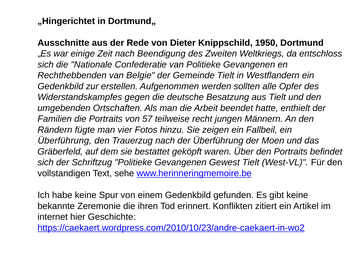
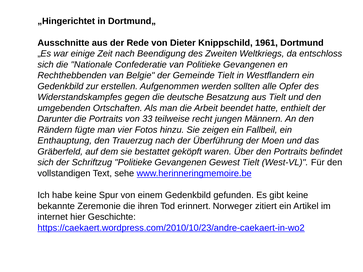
1950: 1950 -> 1961
Familien: Familien -> Darunter
57: 57 -> 33
Überführung at (65, 141): Überführung -> Enthauptung
Konflikten: Konflikten -> Norweger
